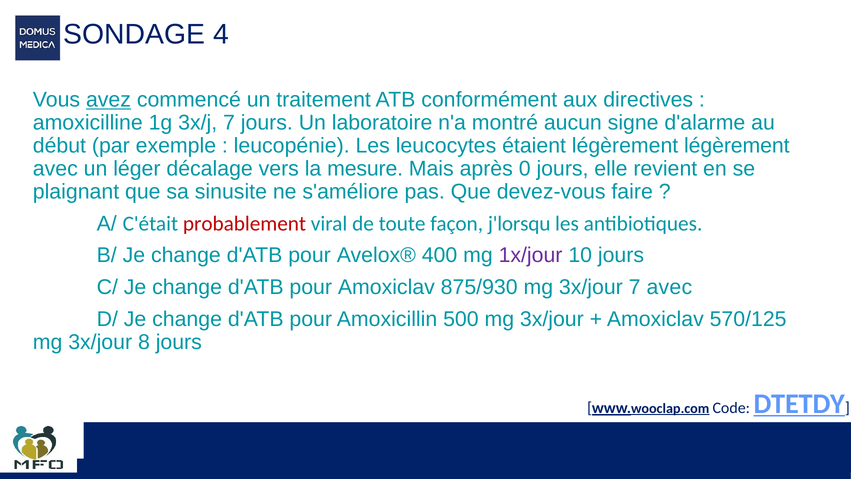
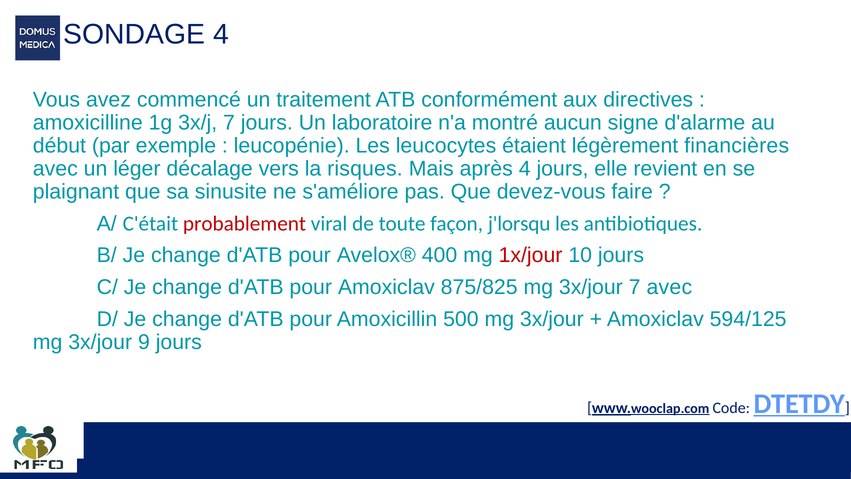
avez underline: present -> none
légèrement légèrement: légèrement -> financières
mesure: mesure -> risques
après 0: 0 -> 4
1x/jour colour: purple -> red
875/930: 875/930 -> 875/825
570/125: 570/125 -> 594/125
8: 8 -> 9
